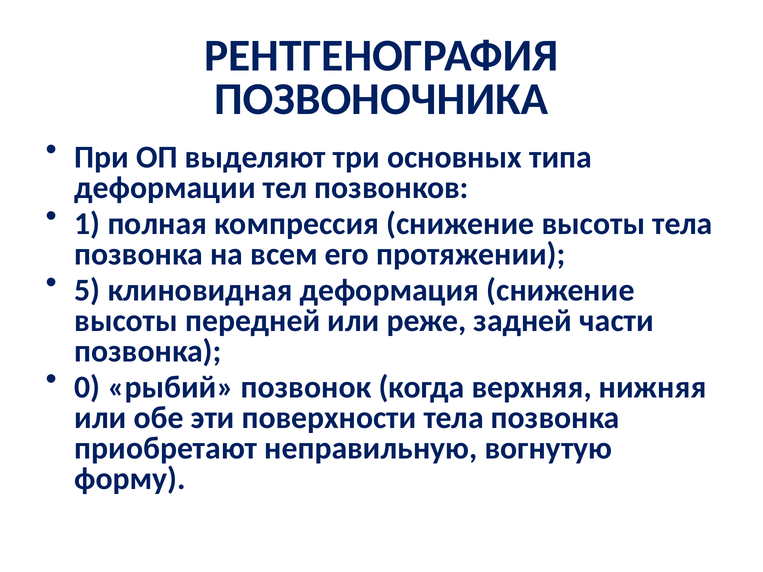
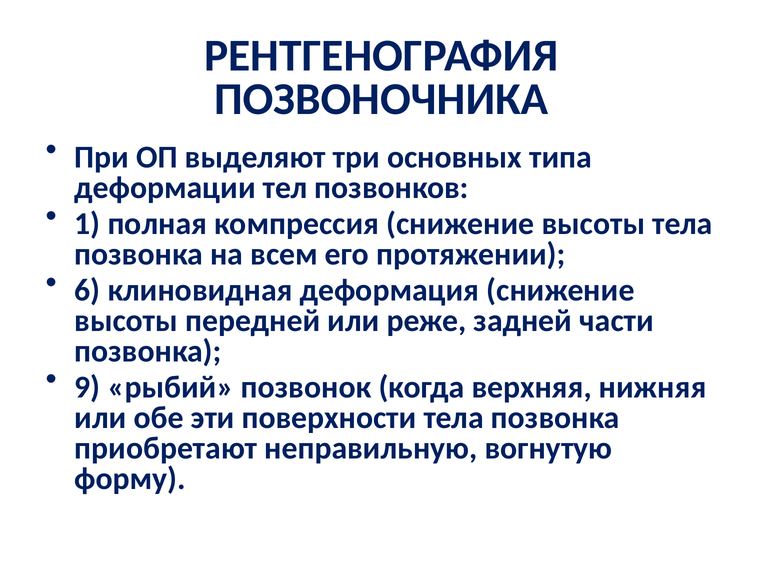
5: 5 -> 6
0: 0 -> 9
